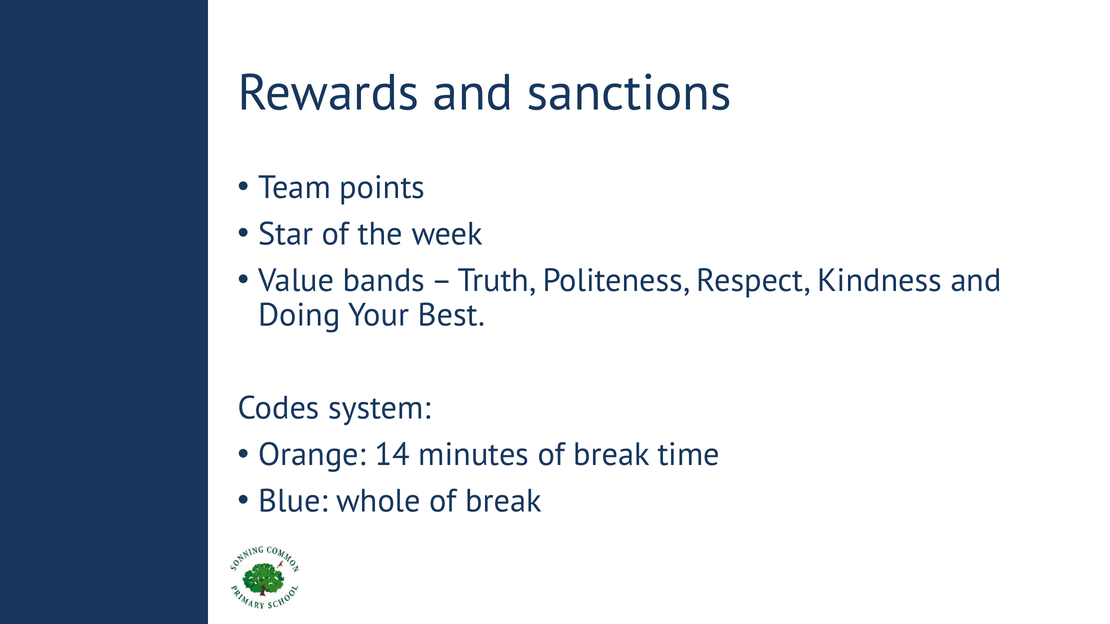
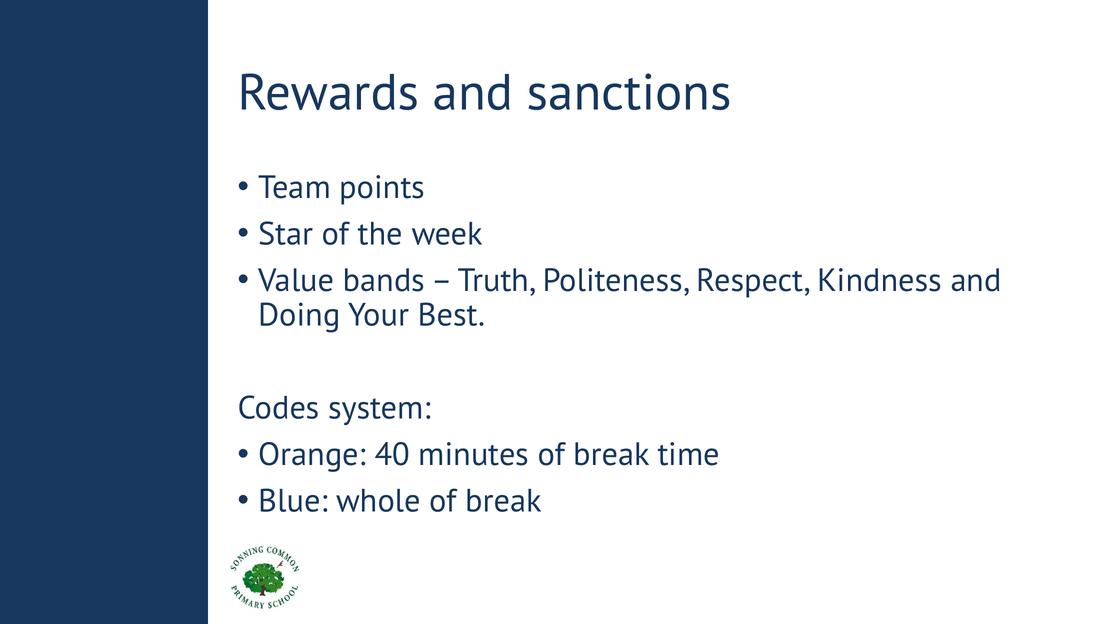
14: 14 -> 40
